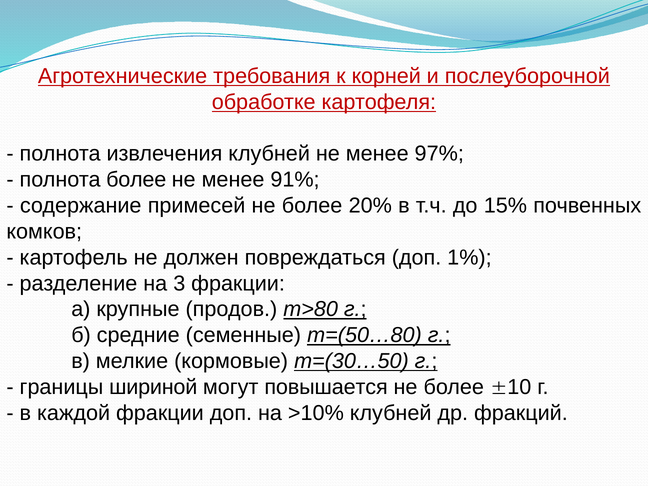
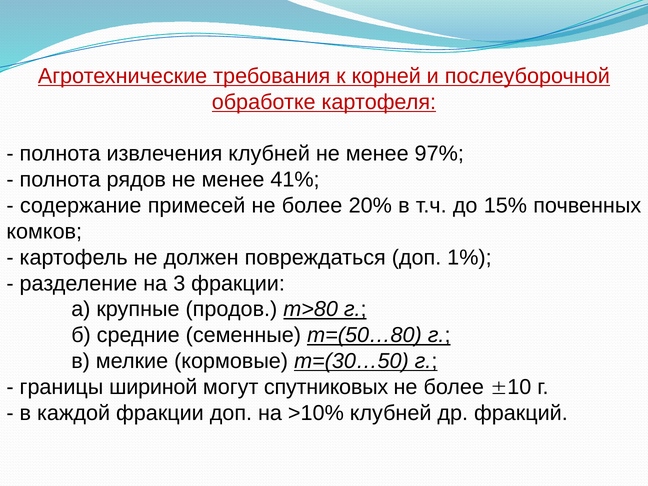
полнота более: более -> рядов
91%: 91% -> 41%
повышается: повышается -> спутниковых
